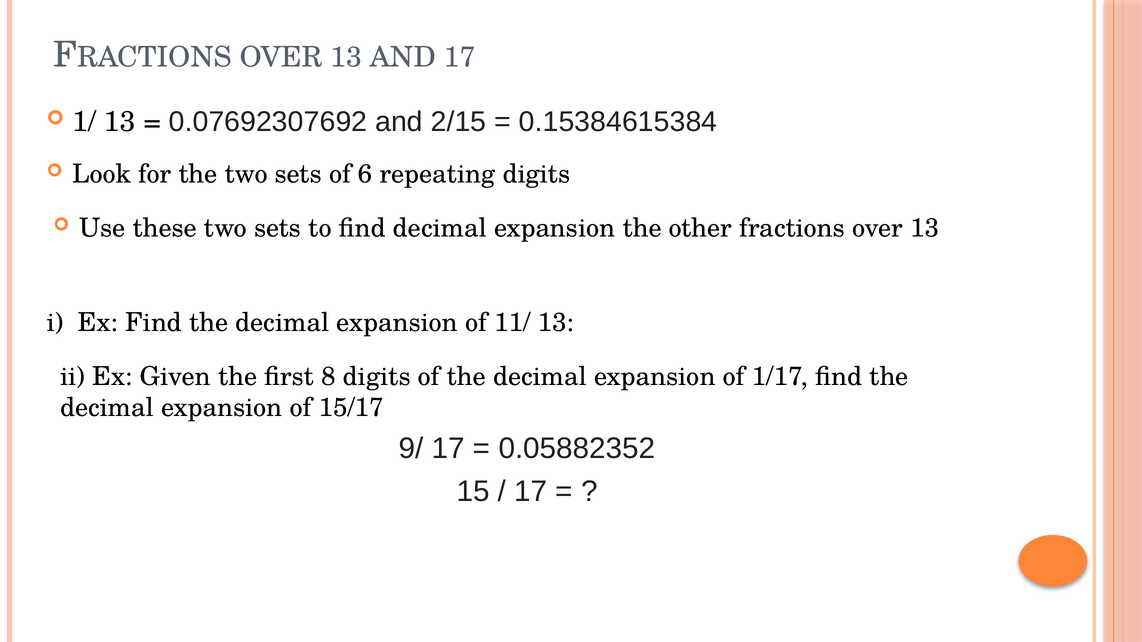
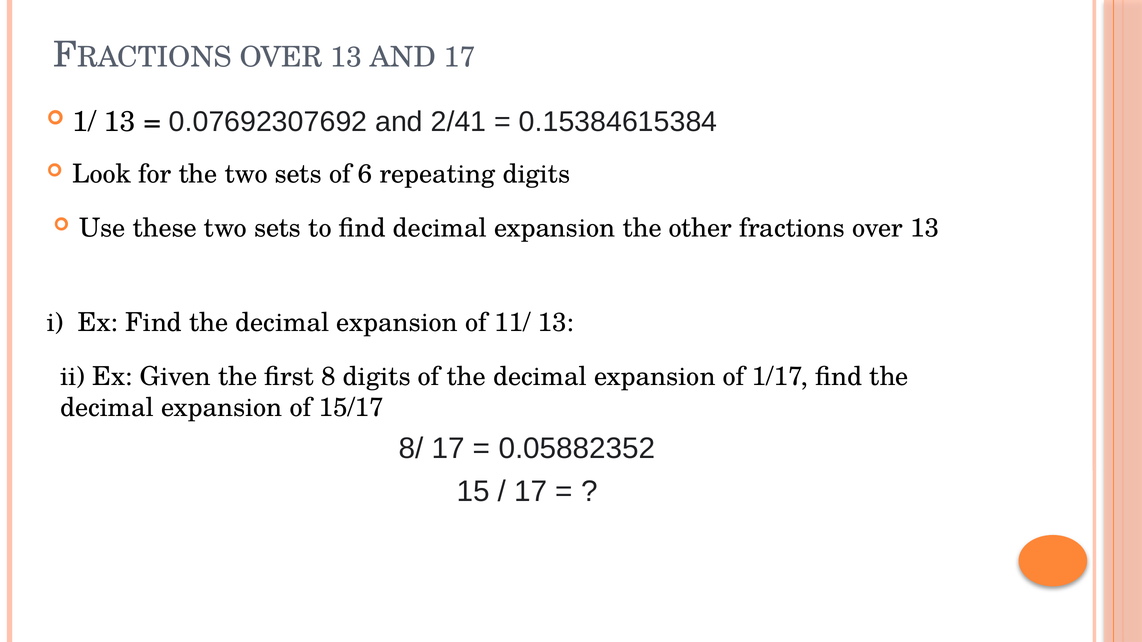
2/15: 2/15 -> 2/41
9/: 9/ -> 8/
